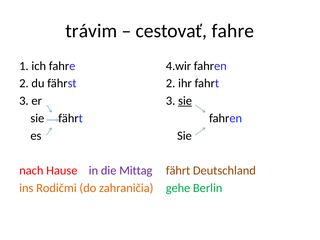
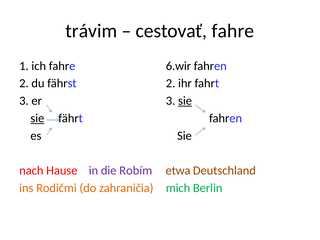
4.wir: 4.wir -> 6.wir
sie at (37, 118) underline: none -> present
Mittag: Mittag -> Robím
fährt at (178, 171): fährt -> etwa
gehe: gehe -> mich
